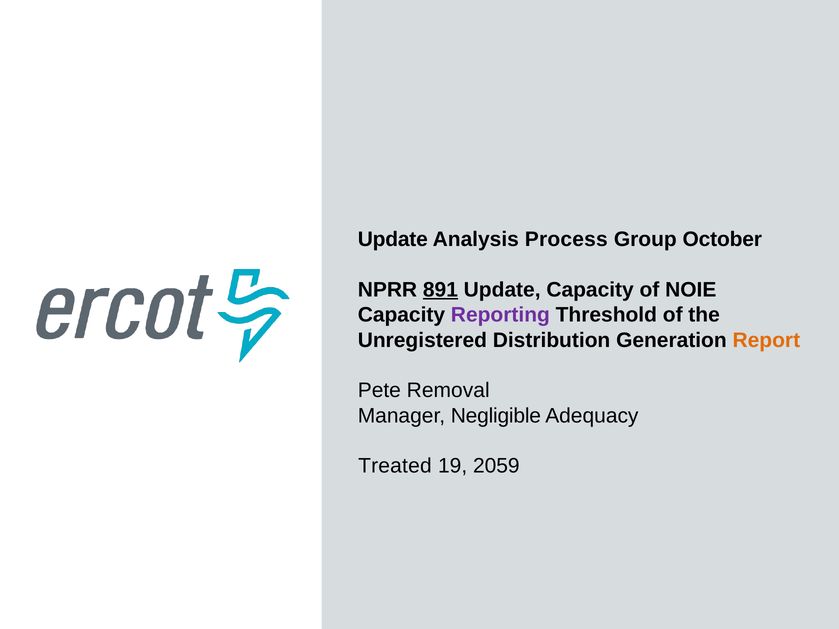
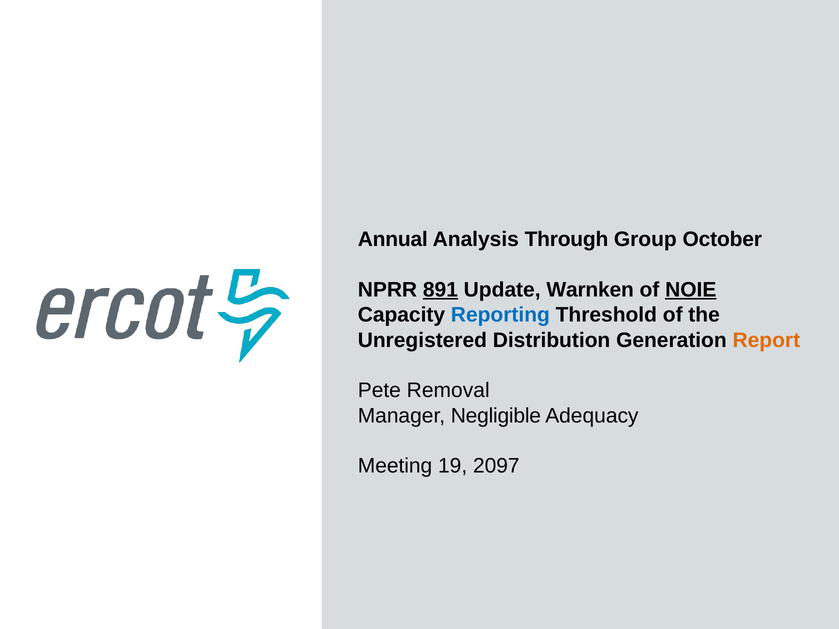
Update at (393, 240): Update -> Annual
Process: Process -> Through
Update Capacity: Capacity -> Warnken
NOIE underline: none -> present
Reporting colour: purple -> blue
Treated: Treated -> Meeting
2059: 2059 -> 2097
